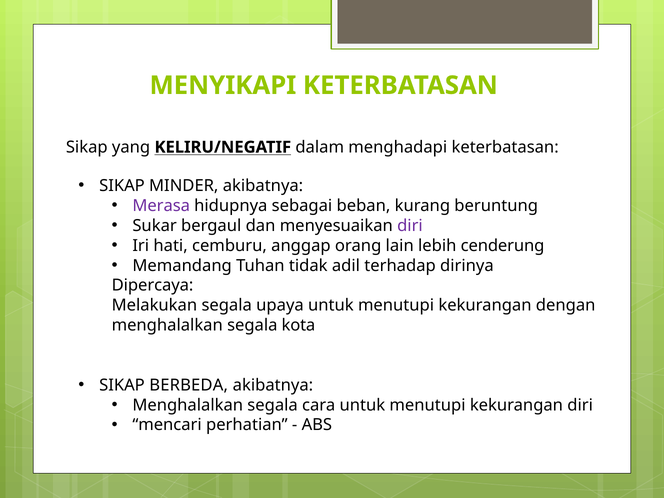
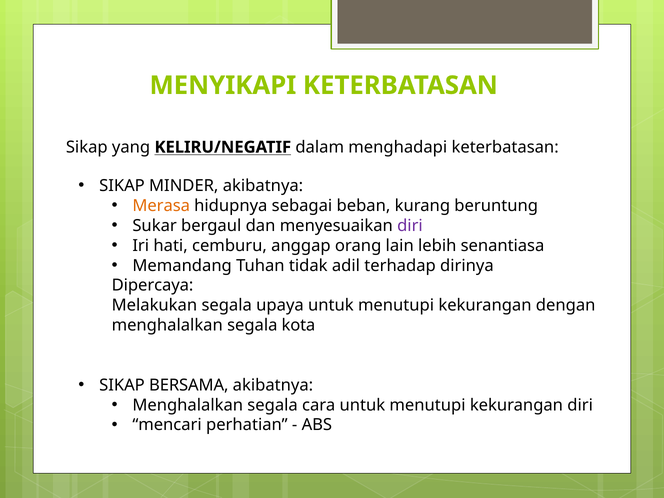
Merasa colour: purple -> orange
cenderung: cenderung -> senantiasa
BERBEDA: BERBEDA -> BERSAMA
